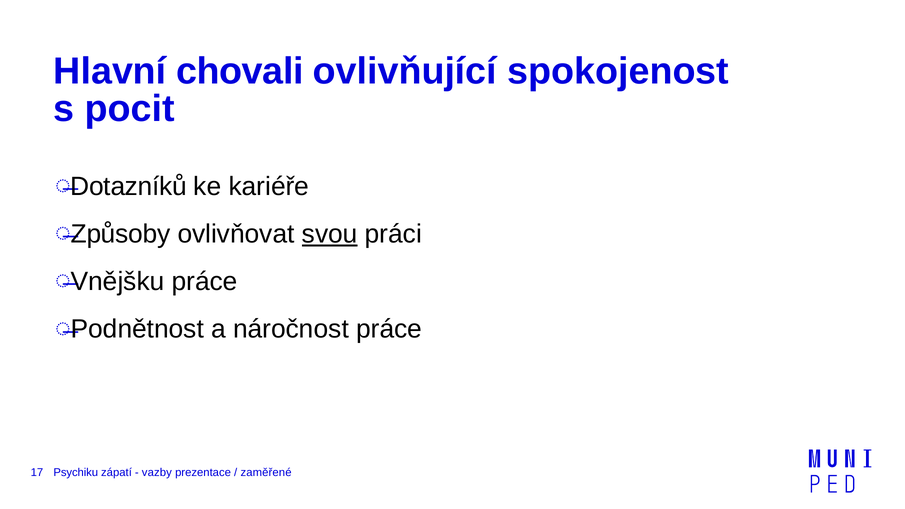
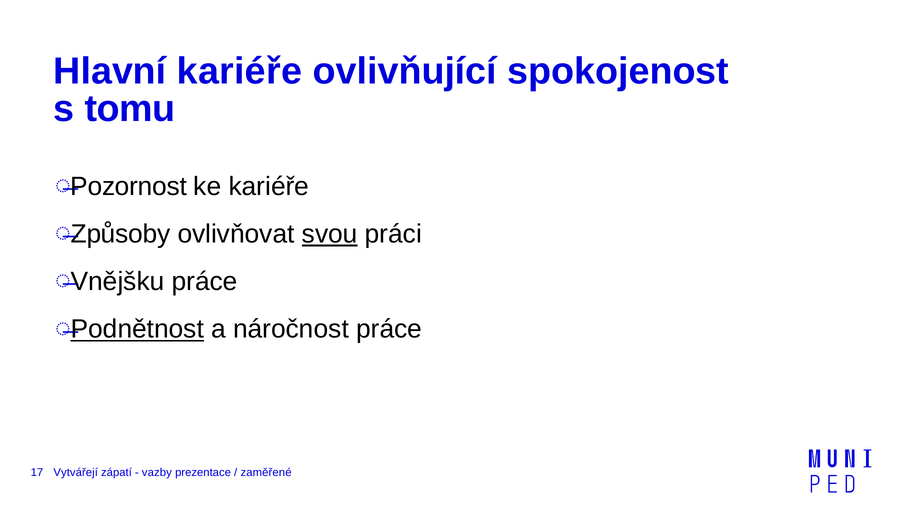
Hlavní chovali: chovali -> kariéře
pocit: pocit -> tomu
Dotazníků: Dotazníků -> Pozornost
Podnětnost underline: none -> present
Psychiku: Psychiku -> Vytvářejí
